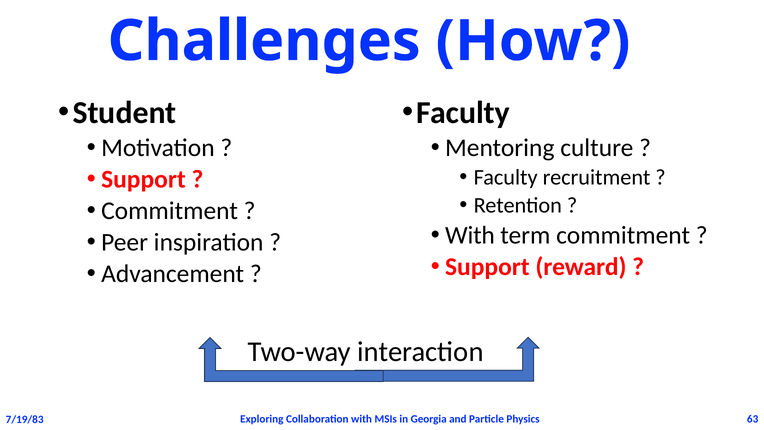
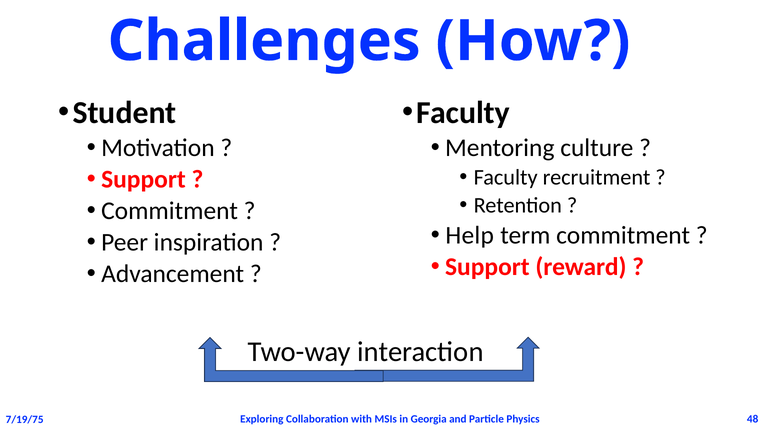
With at (470, 235): With -> Help
63: 63 -> 48
7/19/83: 7/19/83 -> 7/19/75
